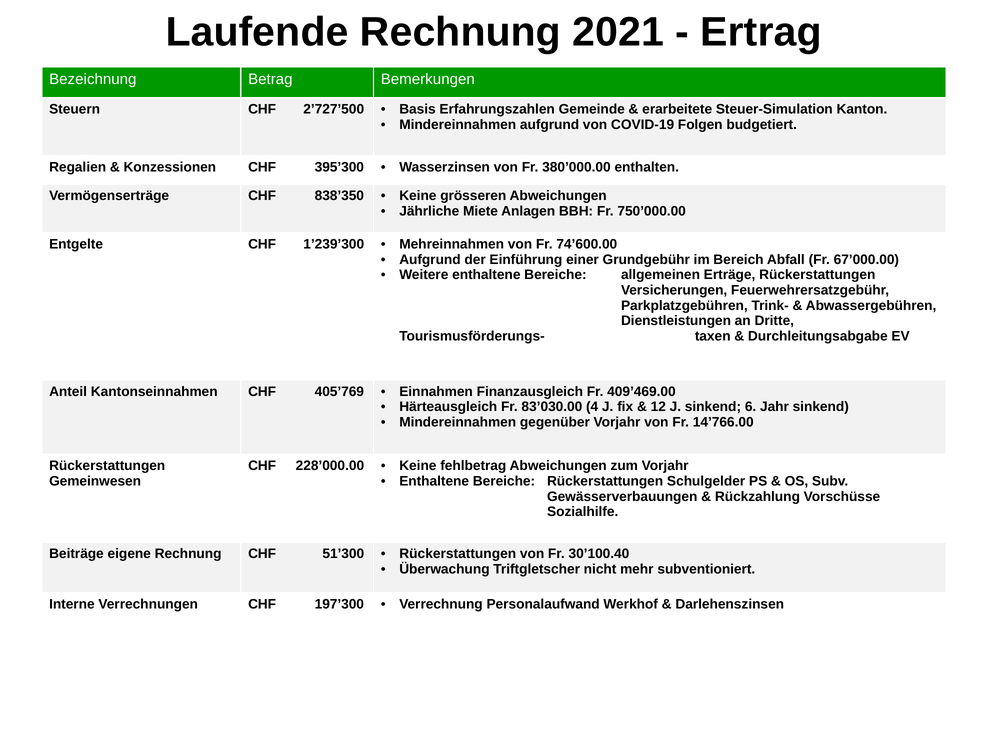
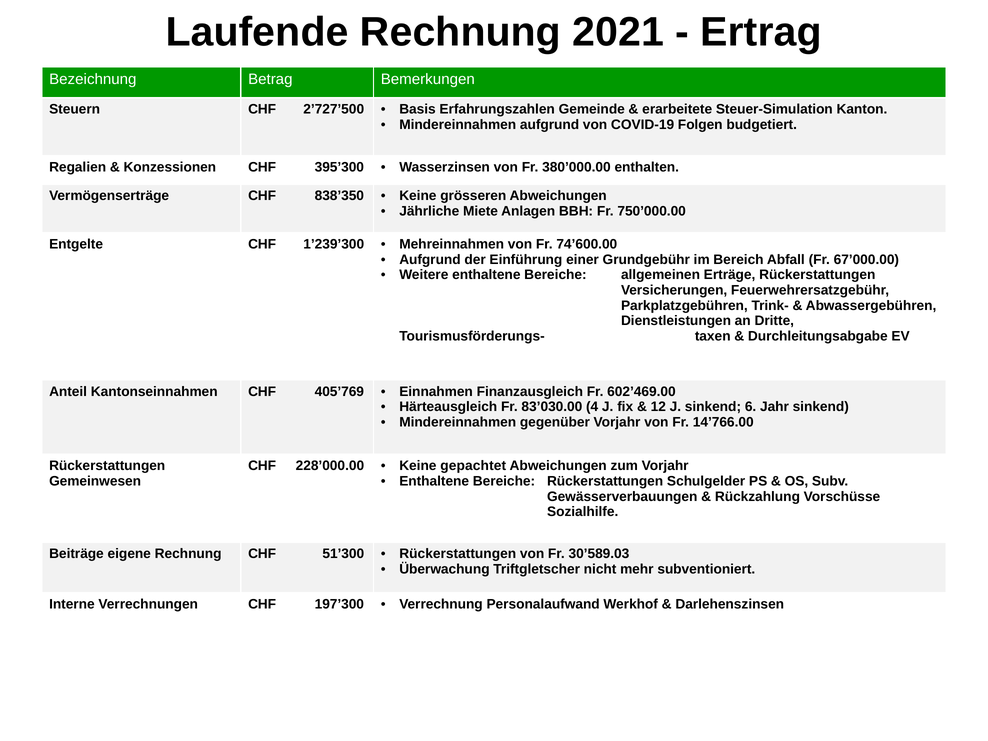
409’469.00: 409’469.00 -> 602’469.00
fehlbetrag: fehlbetrag -> gepachtet
30’100.40: 30’100.40 -> 30’589.03
